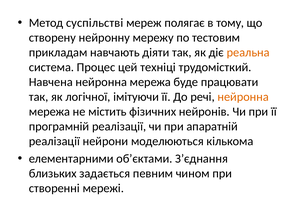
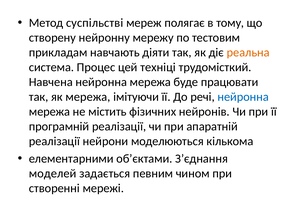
як логiчної: логiчної -> мережа
нейронна at (243, 97) colour: orange -> blue
близьких: близьких -> моделей
